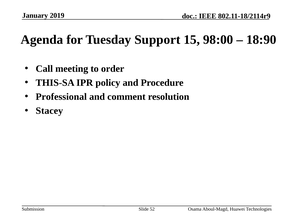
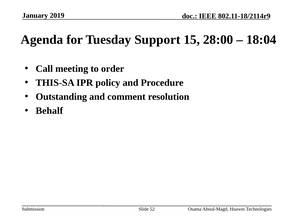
98:00: 98:00 -> 28:00
18:90: 18:90 -> 18:04
Professional: Professional -> Outstanding
Stacey: Stacey -> Behalf
